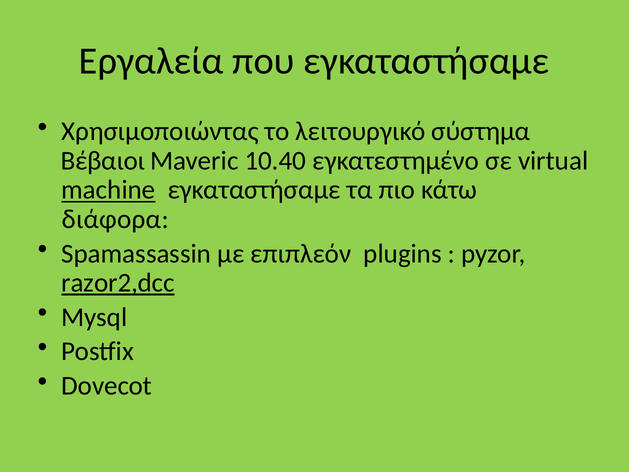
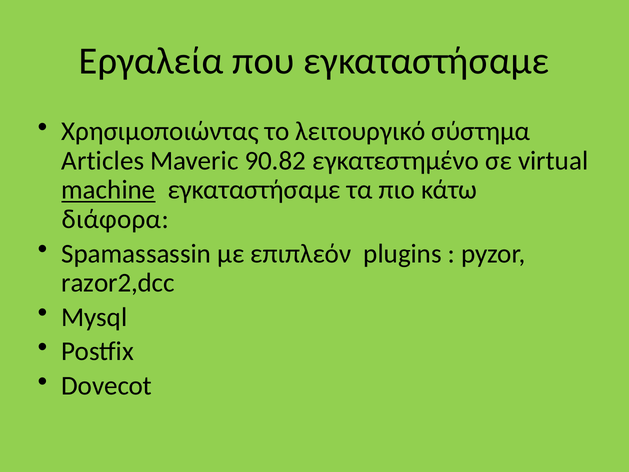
Βέβαιοι: Βέβαιοι -> Articles
10.40: 10.40 -> 90.82
razor2,dcc underline: present -> none
